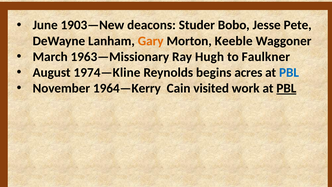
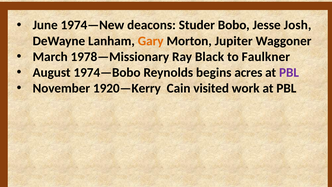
1903—New: 1903—New -> 1974—New
Pete: Pete -> Josh
Keeble: Keeble -> Jupiter
1963—Missionary: 1963—Missionary -> 1978—Missionary
Hugh: Hugh -> Black
1974—Kline: 1974—Kline -> 1974—Bobo
PBL at (289, 72) colour: blue -> purple
1964—Kerry: 1964—Kerry -> 1920—Kerry
PBL at (286, 88) underline: present -> none
